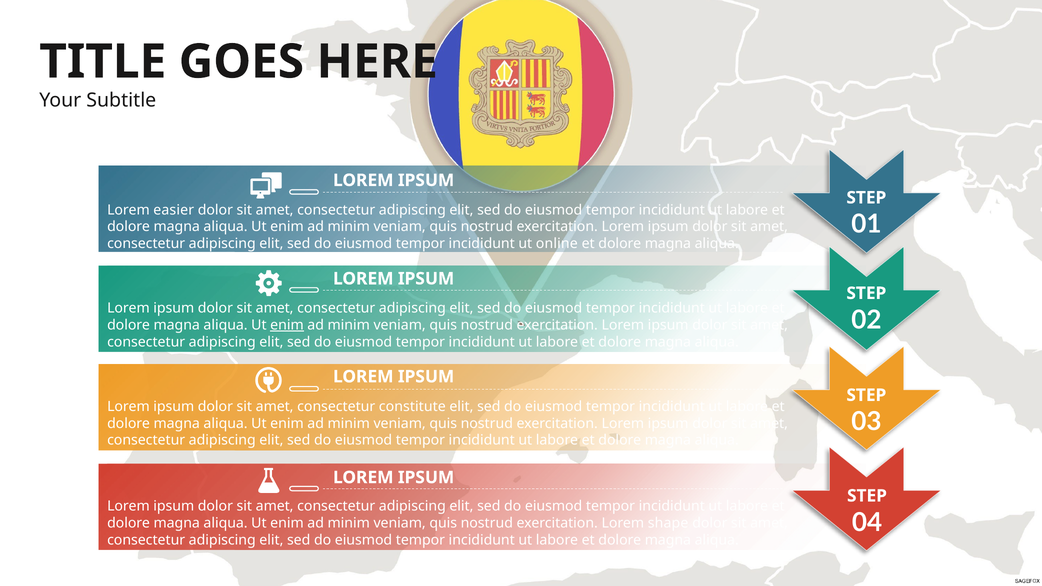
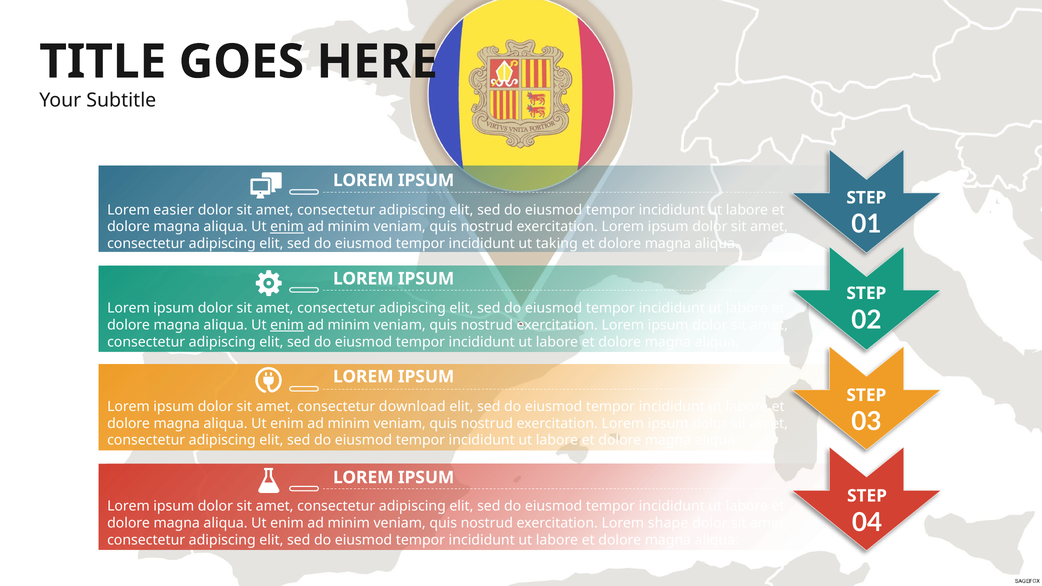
enim at (287, 227) underline: none -> present
online: online -> taking
constitute: constitute -> download
